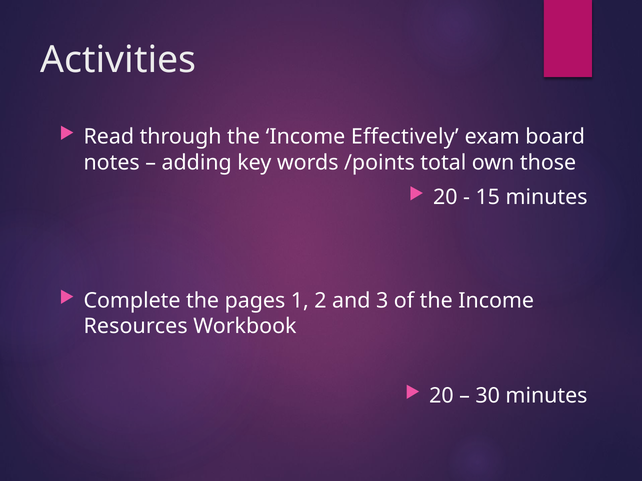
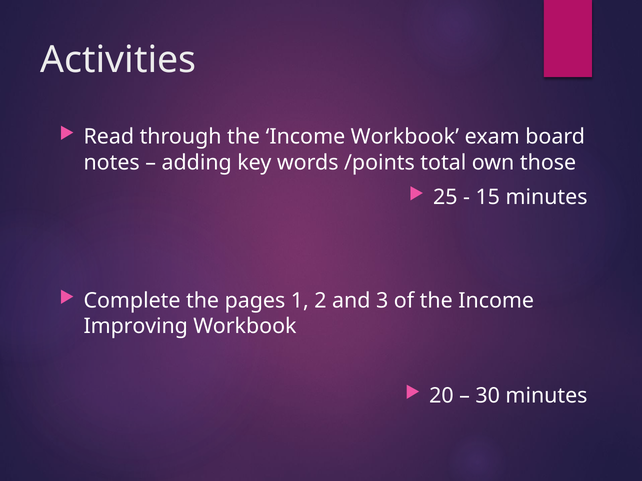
Income Effectively: Effectively -> Workbook
20 at (445, 197): 20 -> 25
Resources: Resources -> Improving
